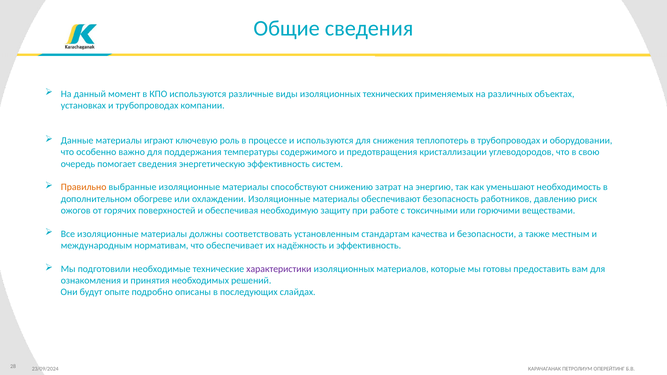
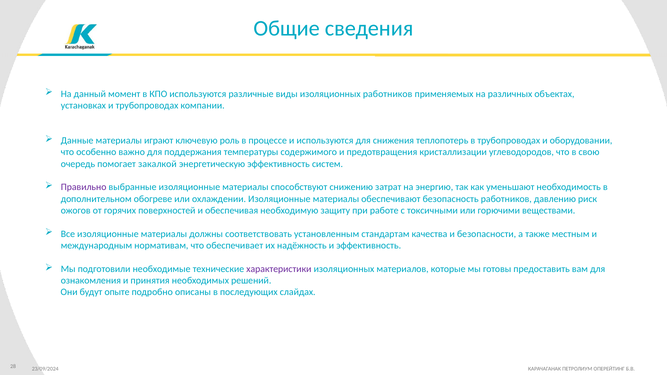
изоляционных технических: технических -> работников
помогает сведения: сведения -> закалкой
Правильно colour: orange -> purple
